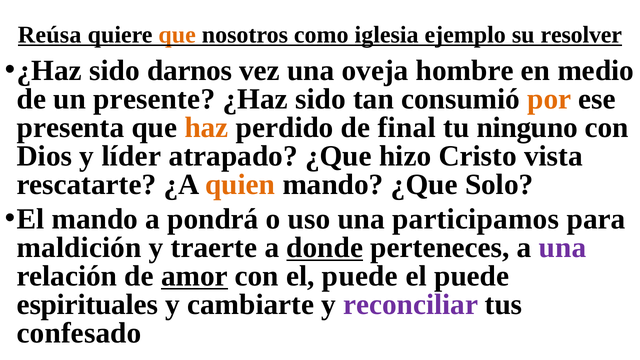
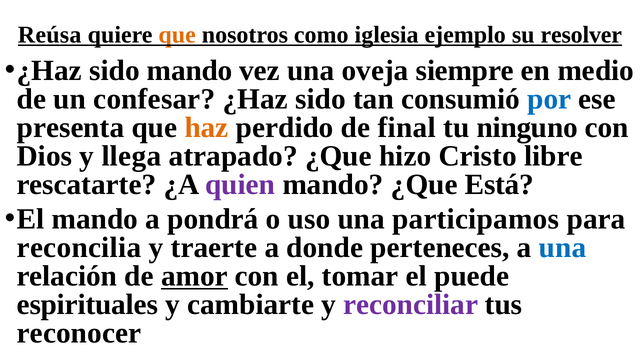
sido darnos: darnos -> mando
hombre: hombre -> siempre
presente: presente -> confesar
por colour: orange -> blue
líder: líder -> llega
vista: vista -> libre
quien colour: orange -> purple
Solo: Solo -> Está
maldición: maldición -> reconcilia
donde underline: present -> none
una at (563, 248) colour: purple -> blue
con el puede: puede -> tomar
confesado: confesado -> reconocer
